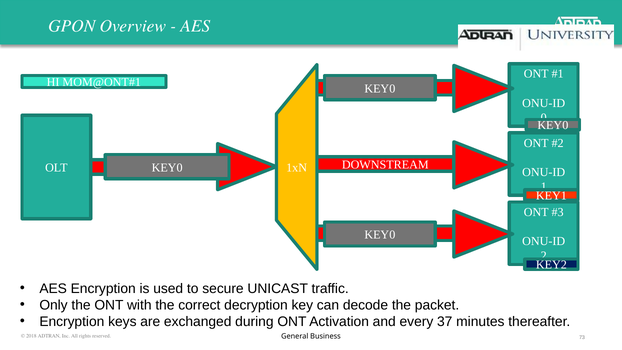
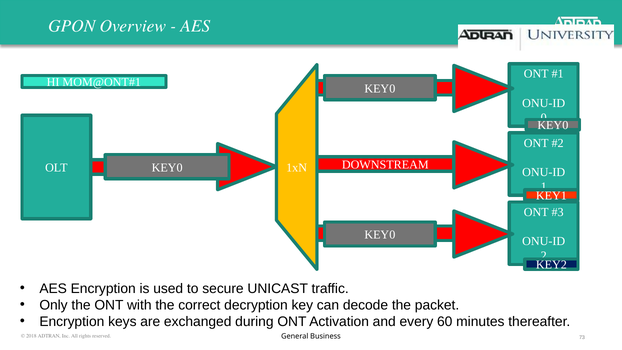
37: 37 -> 60
